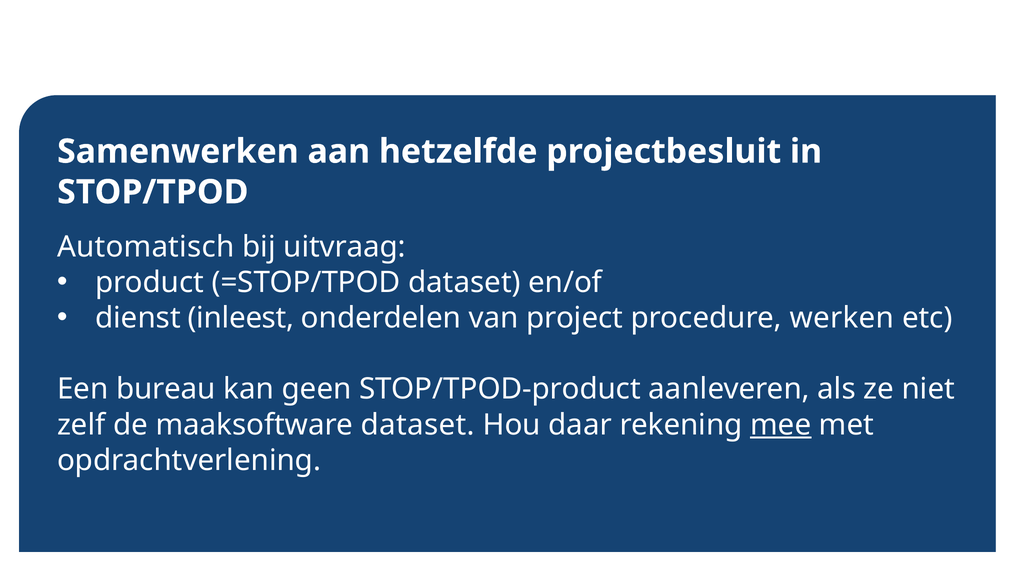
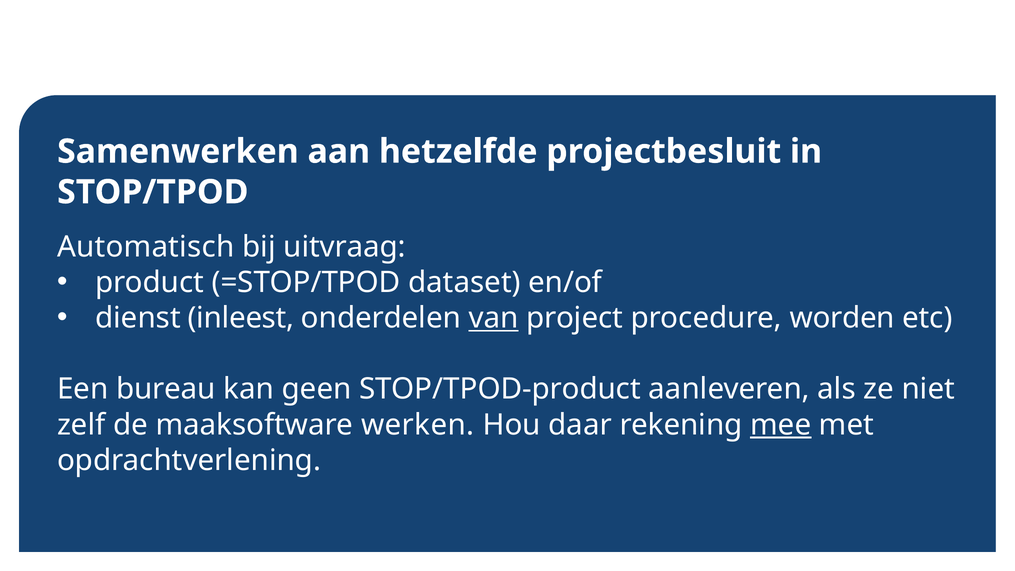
van underline: none -> present
werken: werken -> worden
maaksoftware dataset: dataset -> werken
